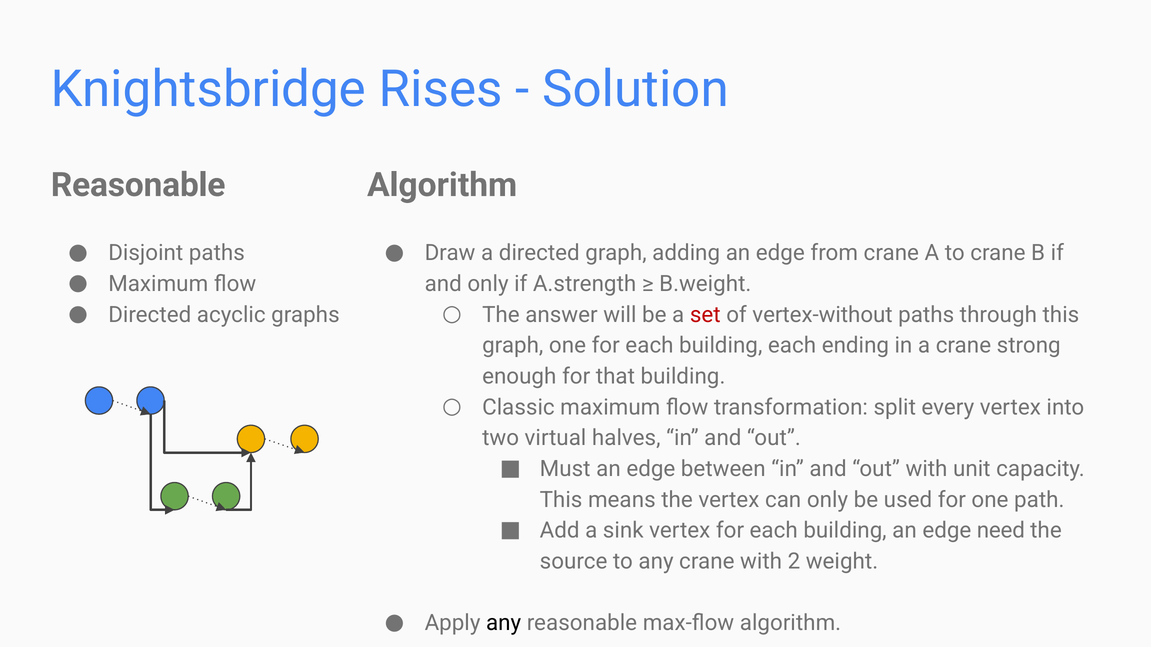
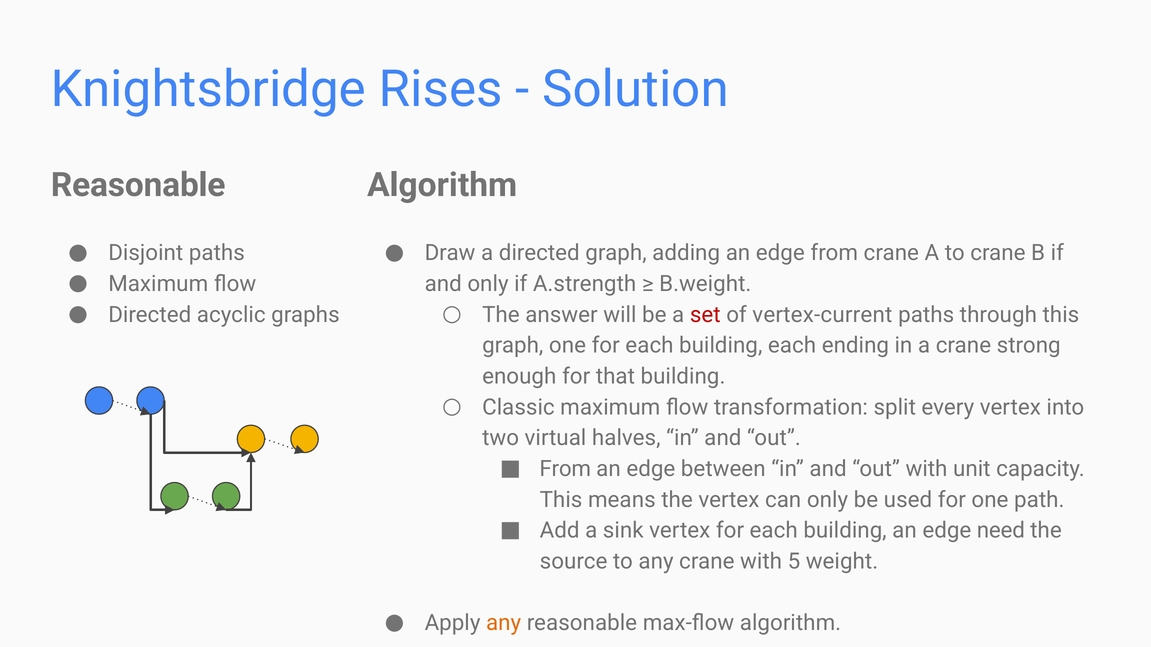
vertex-without: vertex-without -> vertex-current
Must at (565, 469): Must -> From
2: 2 -> 5
any at (504, 624) colour: black -> orange
